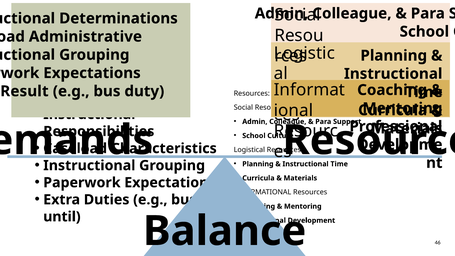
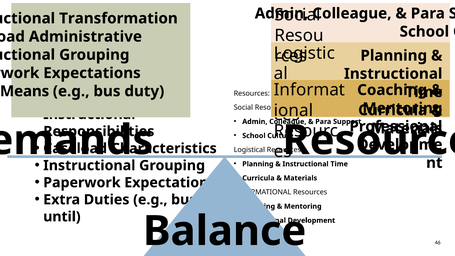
Determinations: Determinations -> Transformation
Result: Result -> Means
